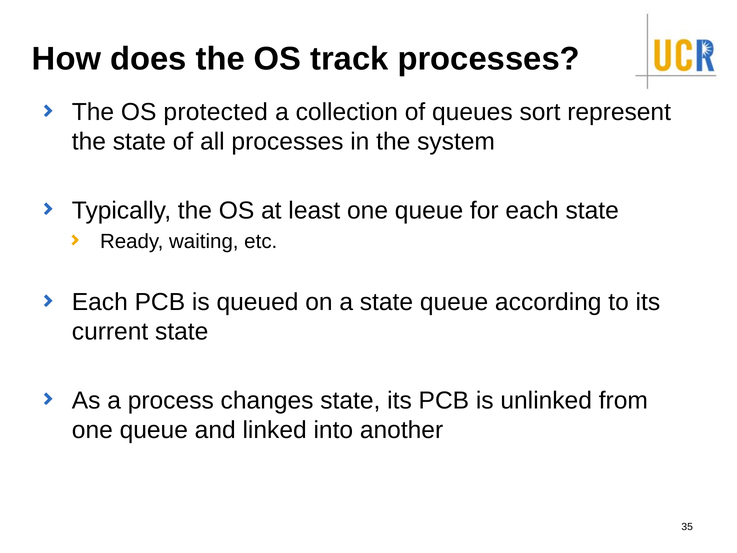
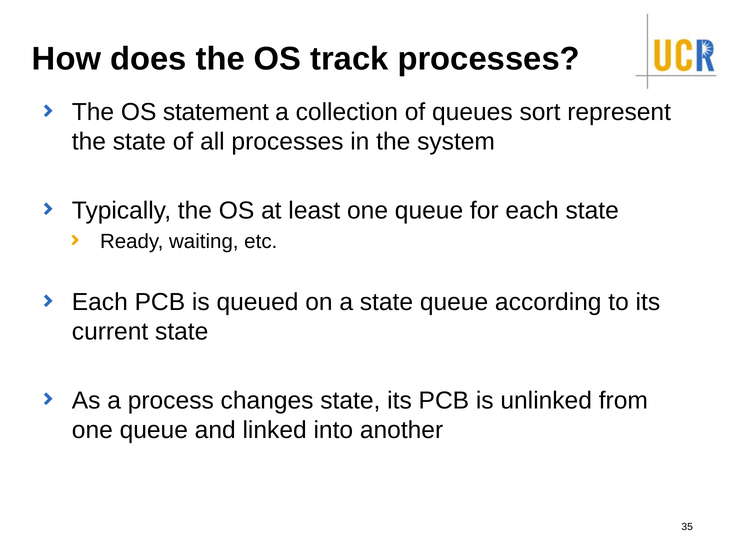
protected: protected -> statement
